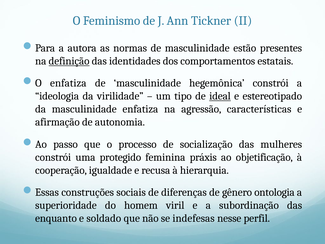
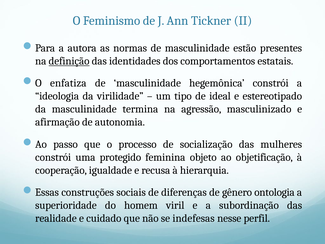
ideal underline: present -> none
masculinidade enfatiza: enfatiza -> termina
características: características -> masculinizado
práxis: práxis -> objeto
enquanto: enquanto -> realidade
soldado: soldado -> cuidado
